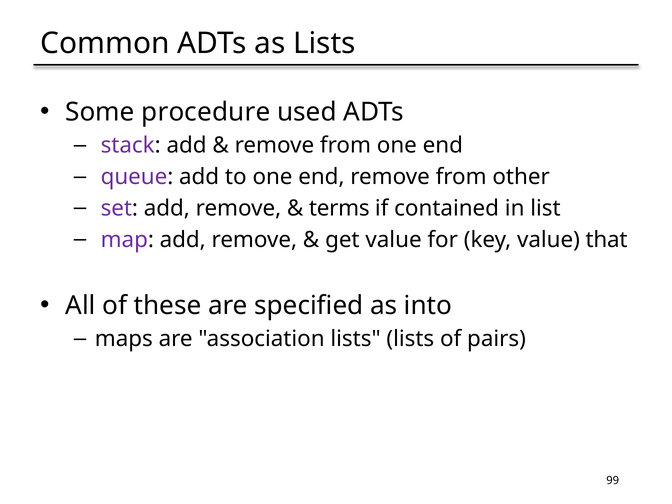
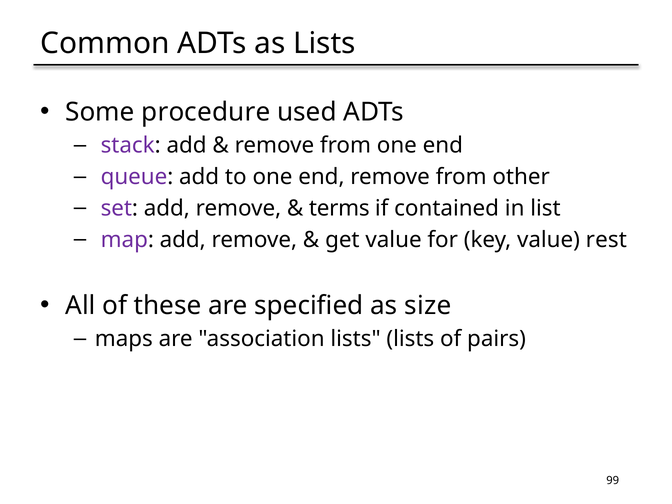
that: that -> rest
into: into -> size
